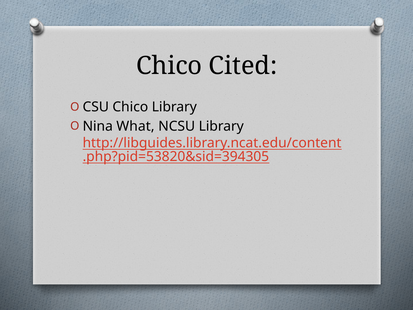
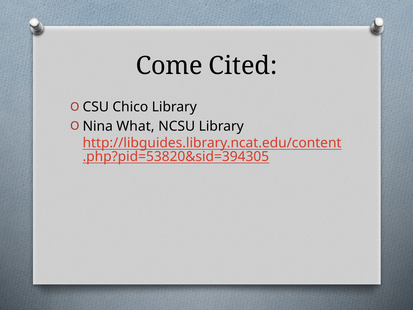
Chico at (169, 66): Chico -> Come
